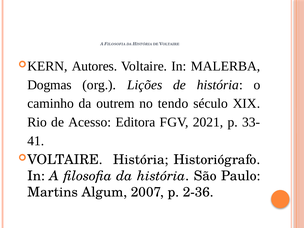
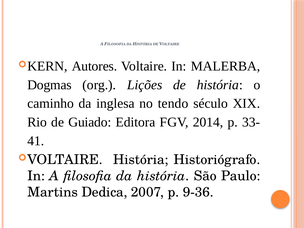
outrem: outrem -> inglesa
Acesso: Acesso -> Guiado
2021: 2021 -> 2014
Algum: Algum -> Dedica
2-36: 2-36 -> 9-36
